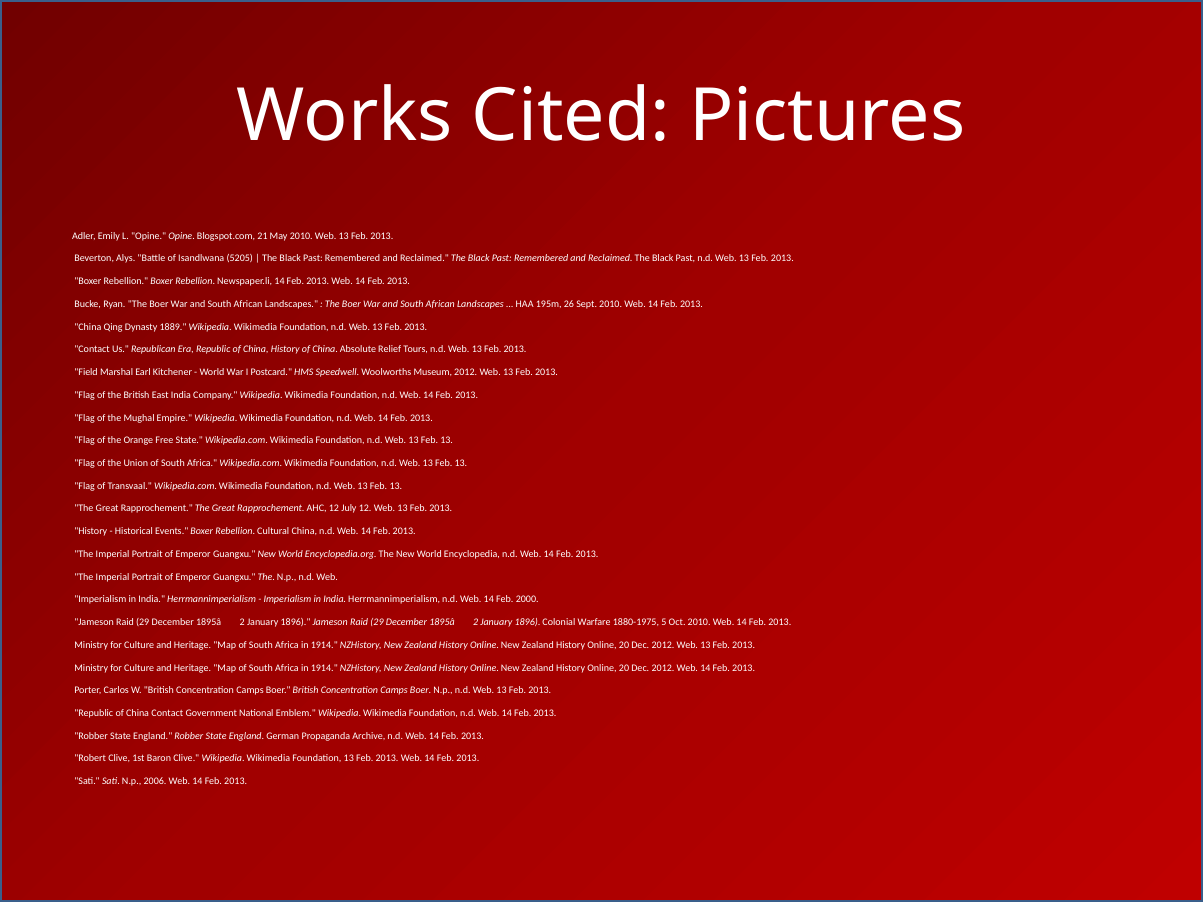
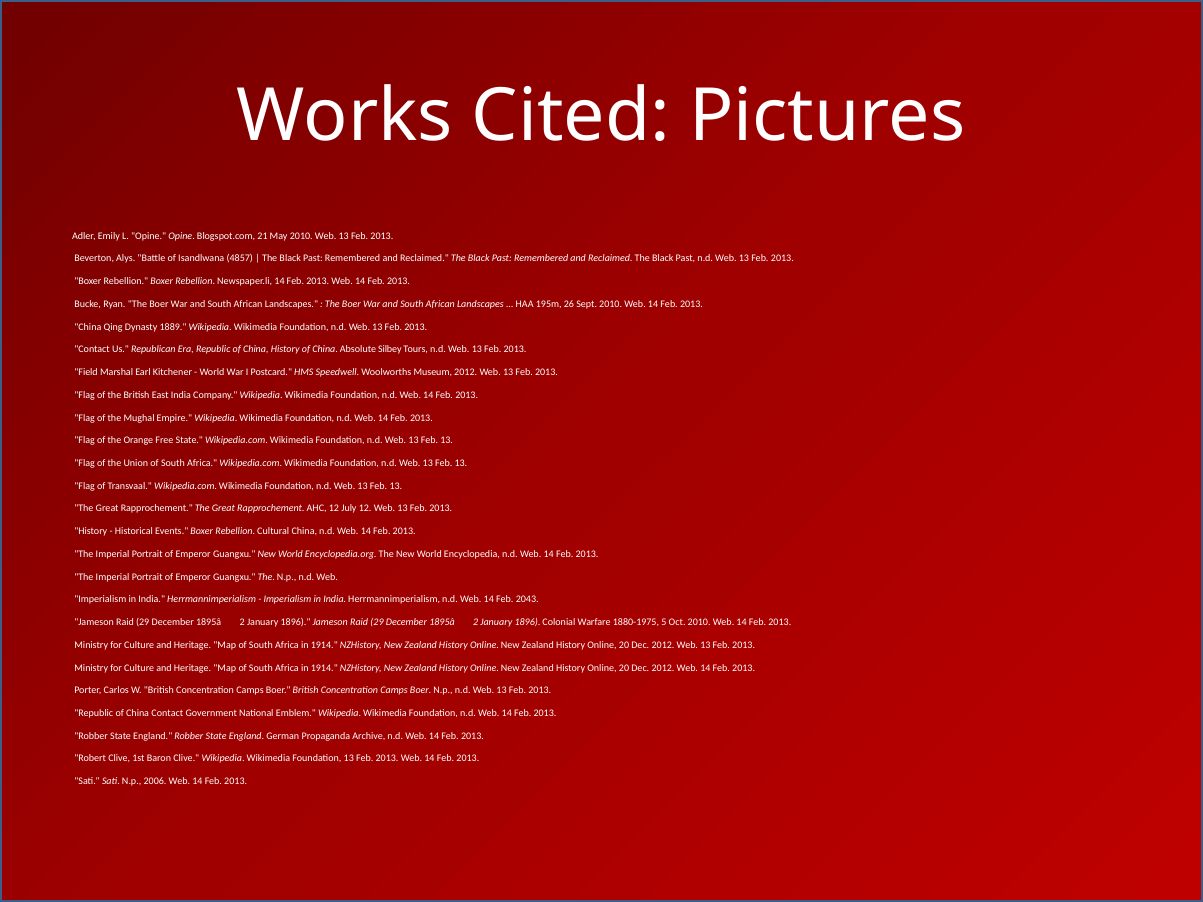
5205: 5205 -> 4857
Relief: Relief -> Silbey
2000: 2000 -> 2043
